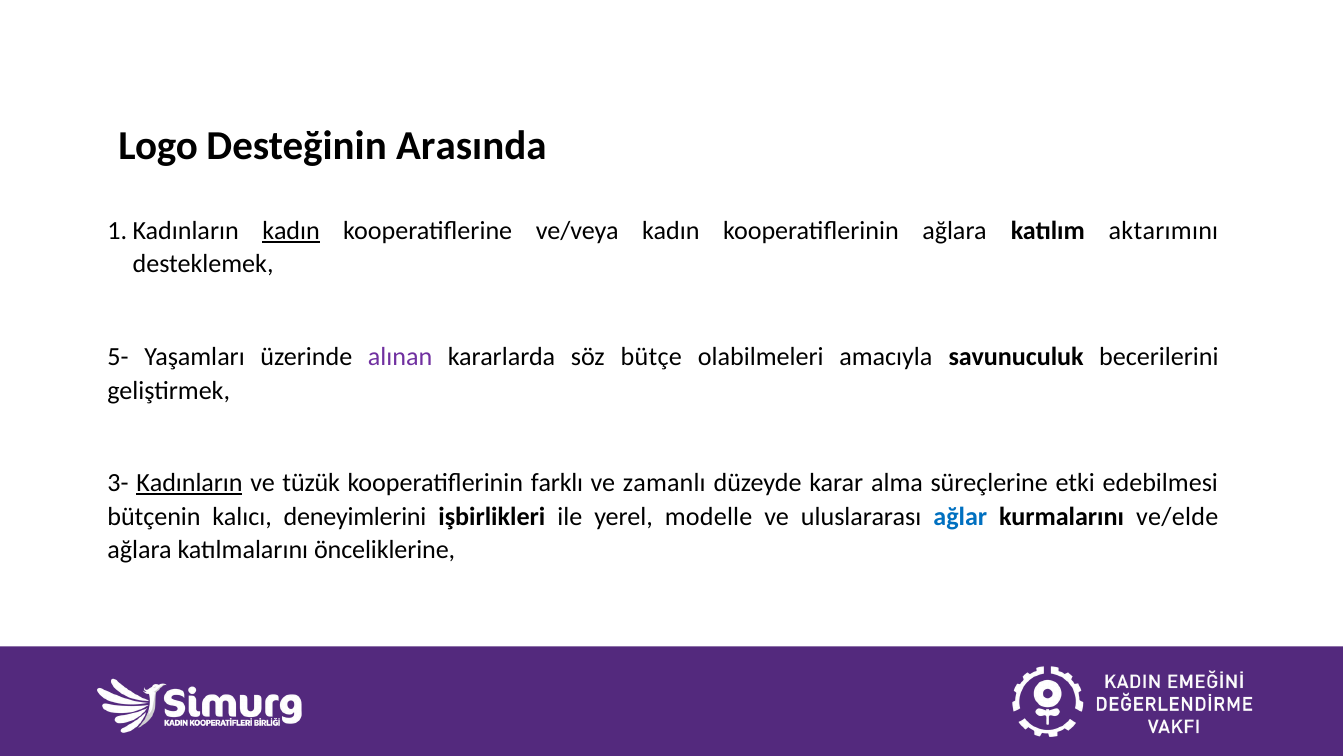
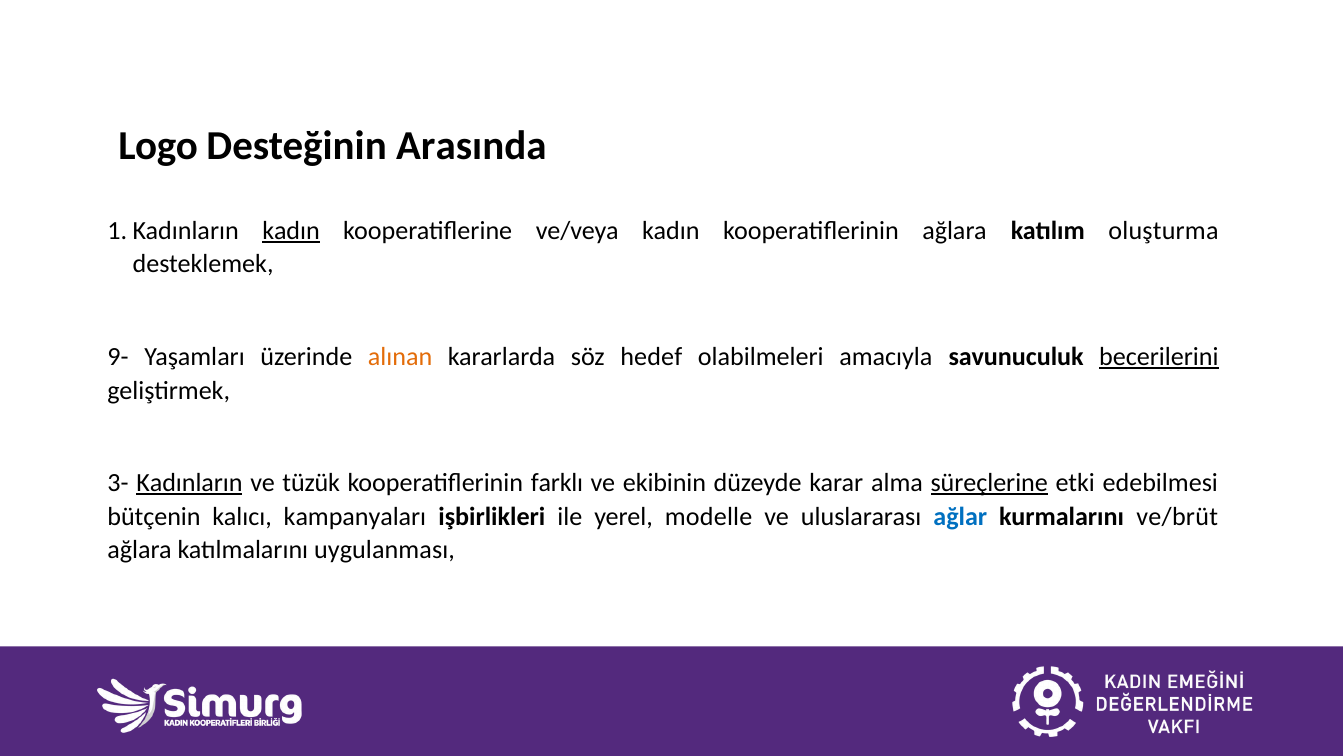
aktarımını: aktarımını -> oluşturma
5-: 5- -> 9-
alınan colour: purple -> orange
bütçe: bütçe -> hedef
becerilerini underline: none -> present
zamanlı: zamanlı -> ekibinin
süreçlerine underline: none -> present
deneyimlerini: deneyimlerini -> kampanyaları
ve/elde: ve/elde -> ve/brüt
önceliklerine: önceliklerine -> uygulanması
